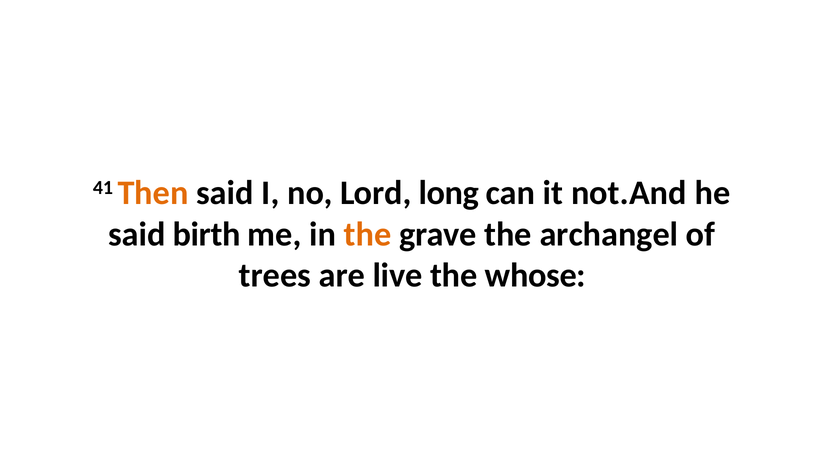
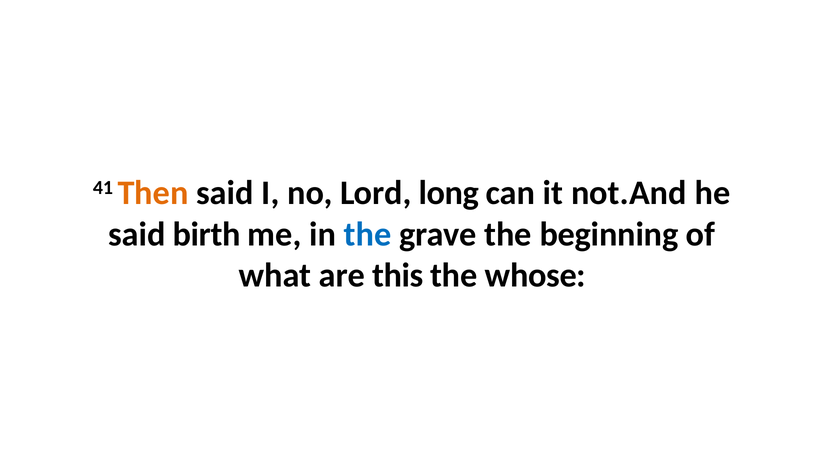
the at (368, 234) colour: orange -> blue
archangel: archangel -> beginning
trees: trees -> what
live: live -> this
